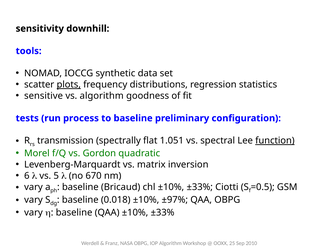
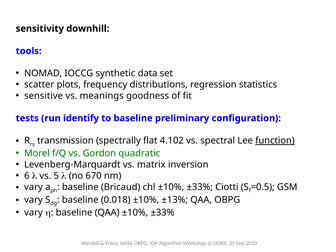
plots underline: present -> none
vs algorithm: algorithm -> meanings
process: process -> identify
1.051: 1.051 -> 4.102
±97%: ±97% -> ±13%
